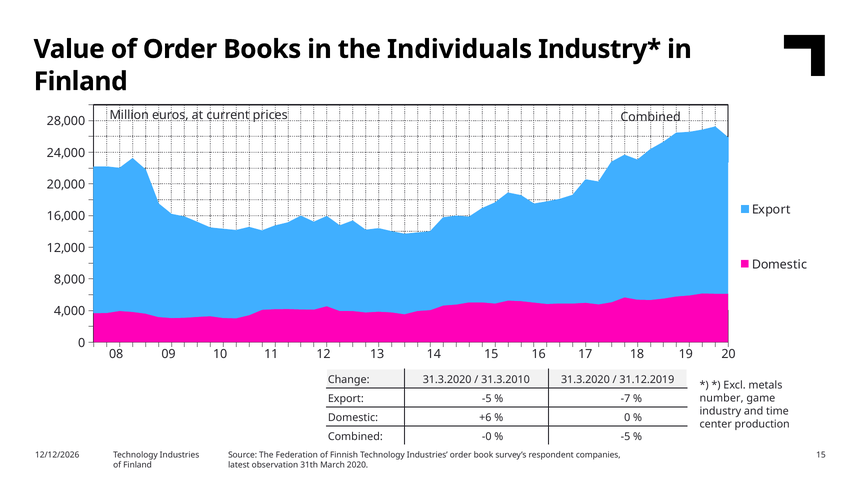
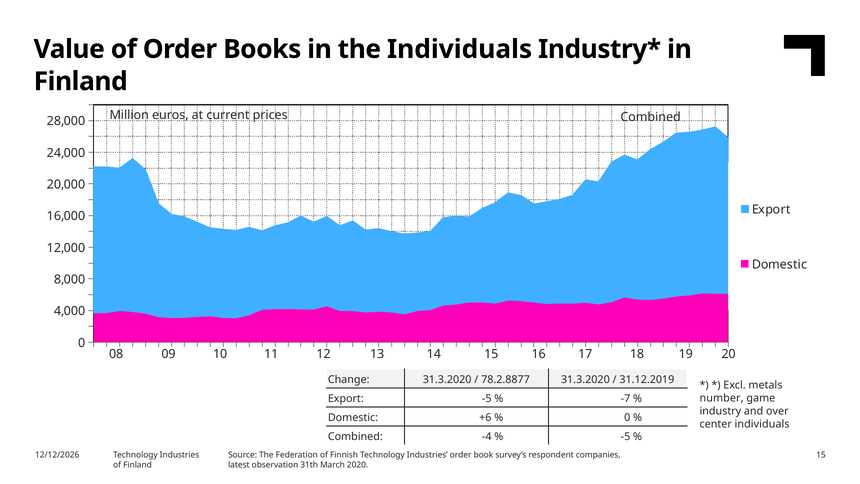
31.3.2010: 31.3.2010 -> 78.2.8877
time: time -> over
center production: production -> individuals
-0: -0 -> -4
